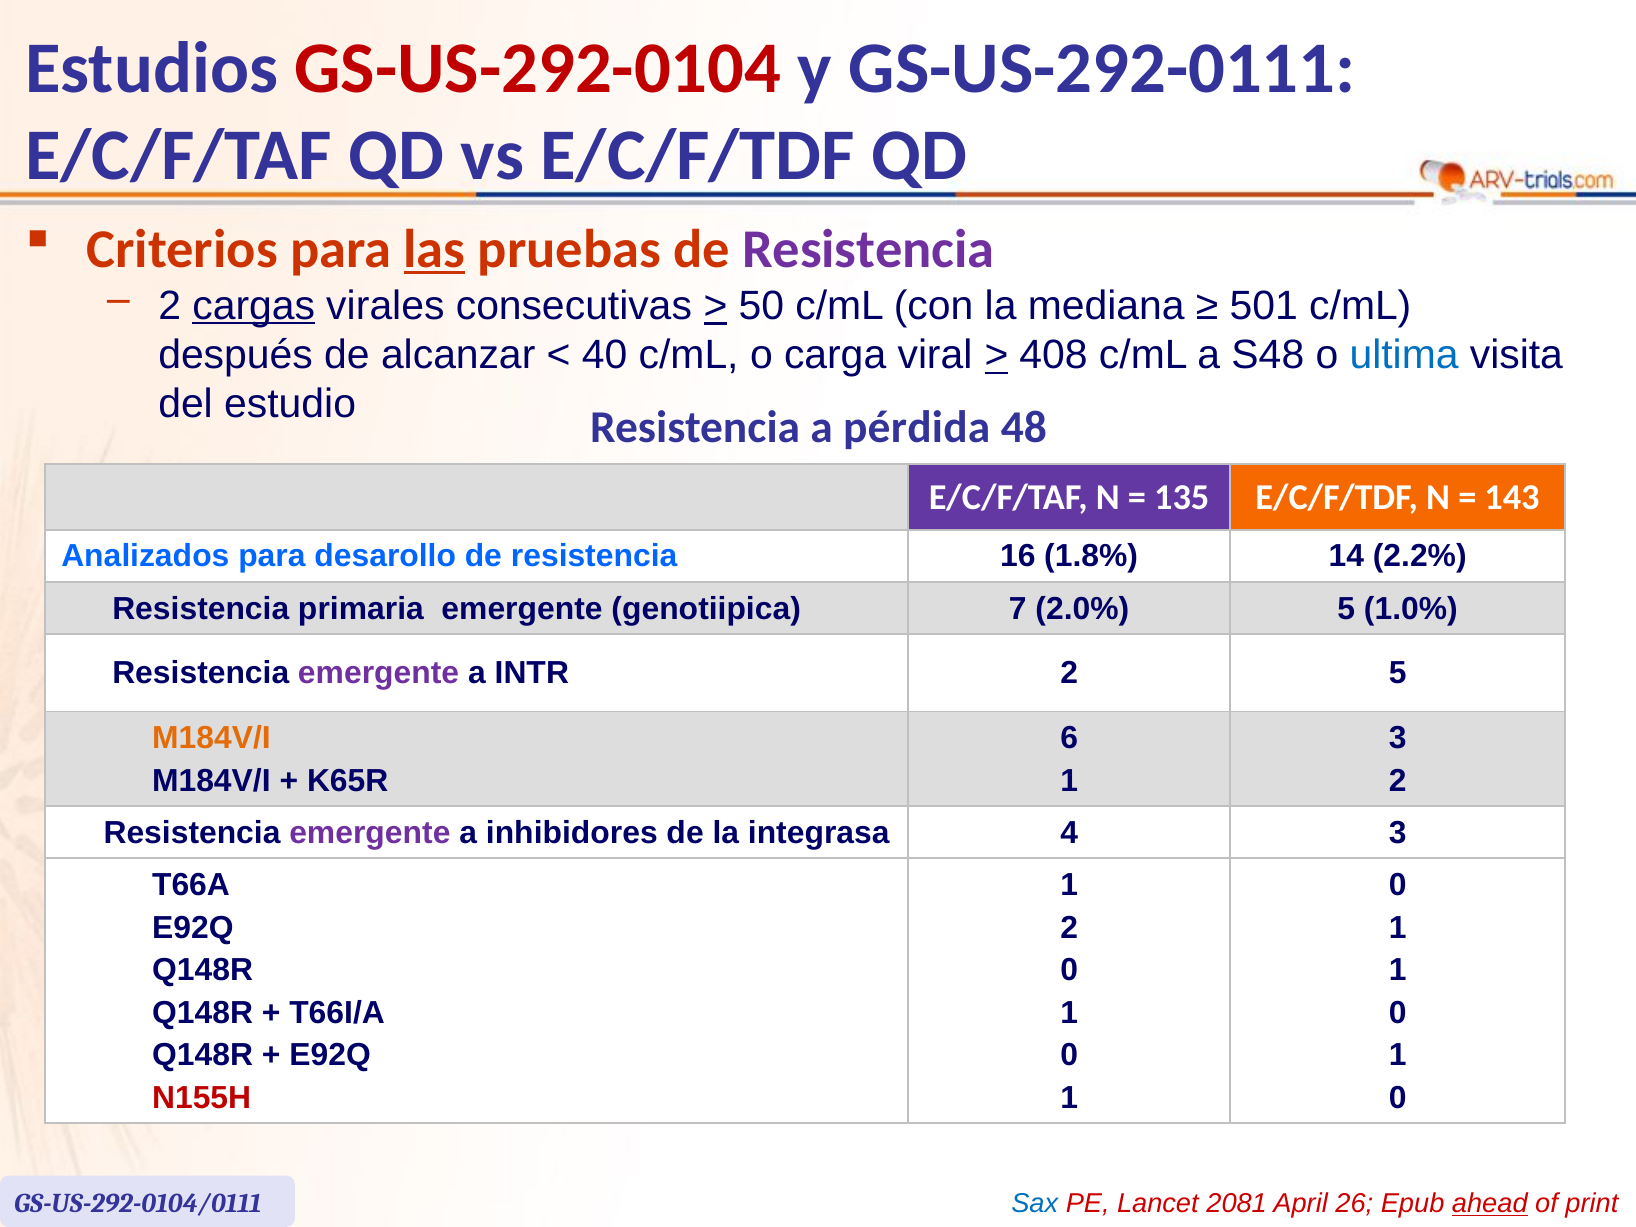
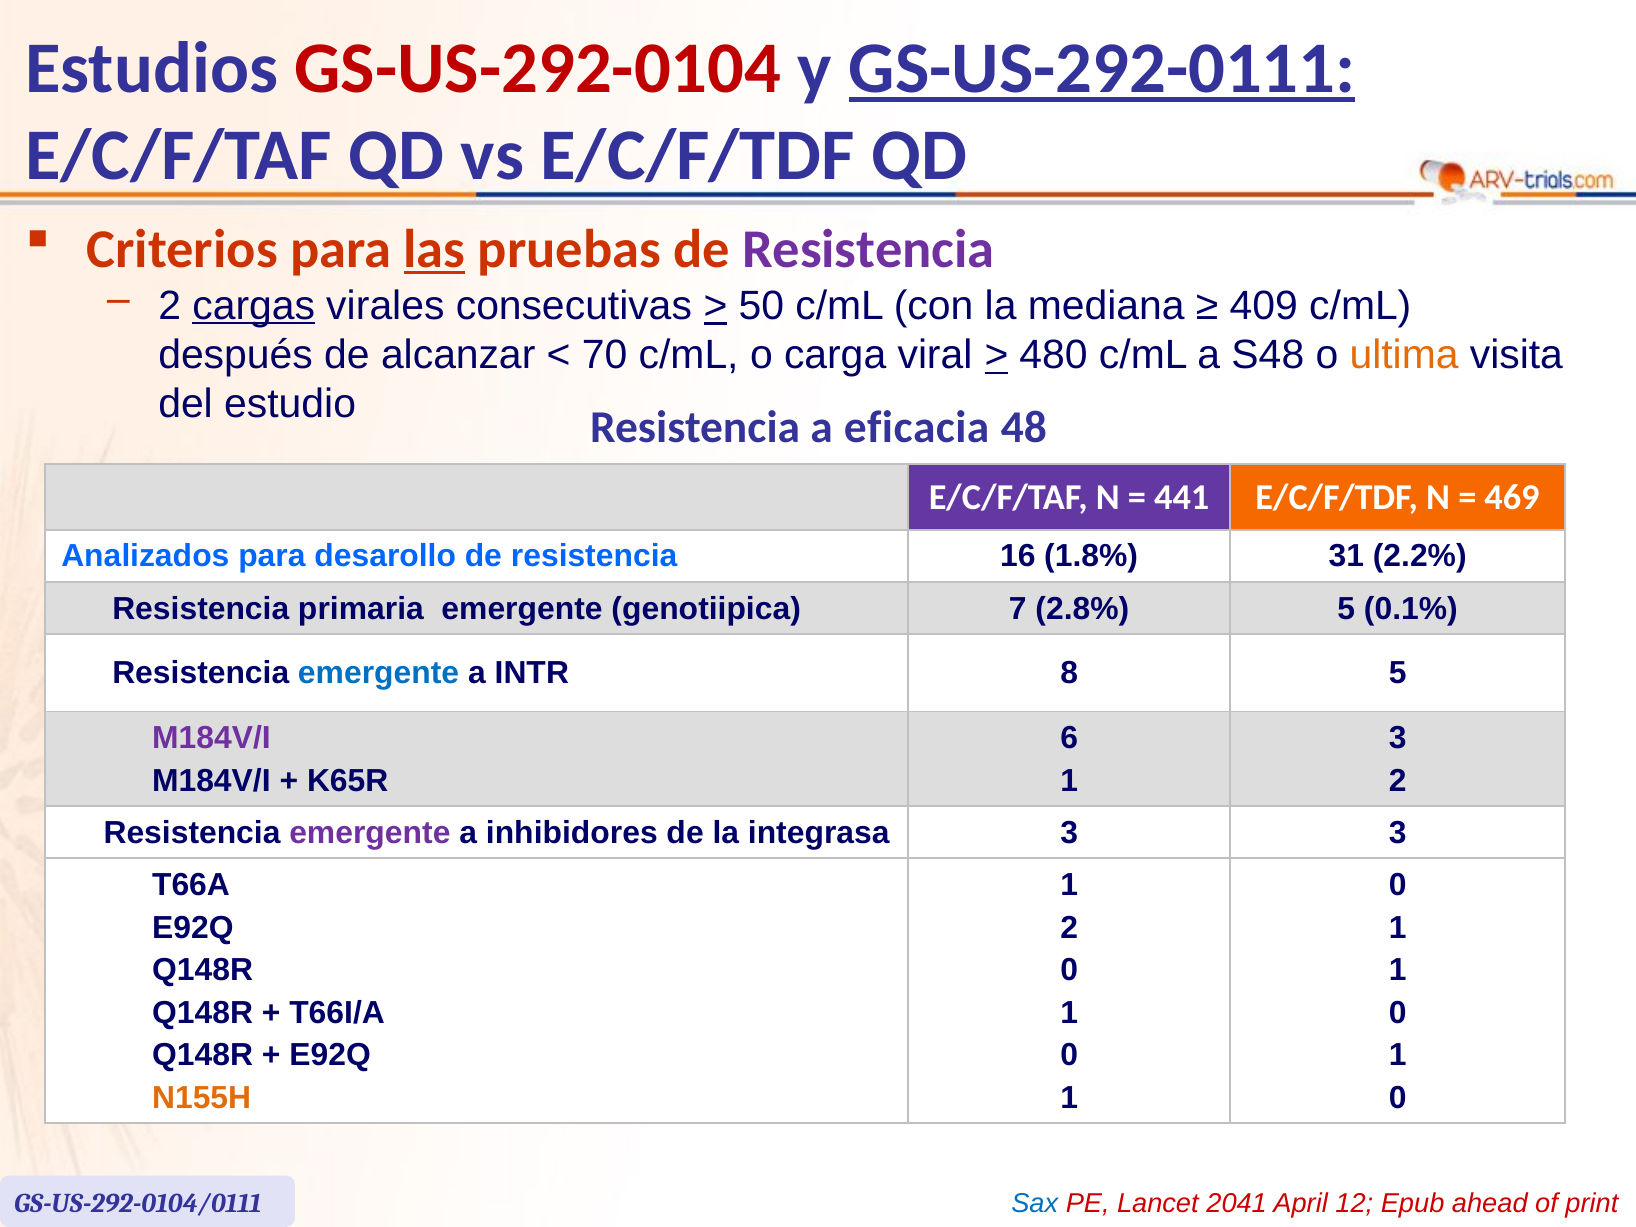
GS-US-292-0111 underline: none -> present
501: 501 -> 409
40: 40 -> 70
408: 408 -> 480
ultima colour: blue -> orange
pérdida: pérdida -> eficacia
135: 135 -> 441
143: 143 -> 469
14: 14 -> 31
2.0%: 2.0% -> 2.8%
1.0%: 1.0% -> 0.1%
emergente at (379, 673) colour: purple -> blue
INTR 2: 2 -> 8
M184V/I at (211, 738) colour: orange -> purple
integrasa 4: 4 -> 3
N155H colour: red -> orange
2081: 2081 -> 2041
26: 26 -> 12
ahead underline: present -> none
